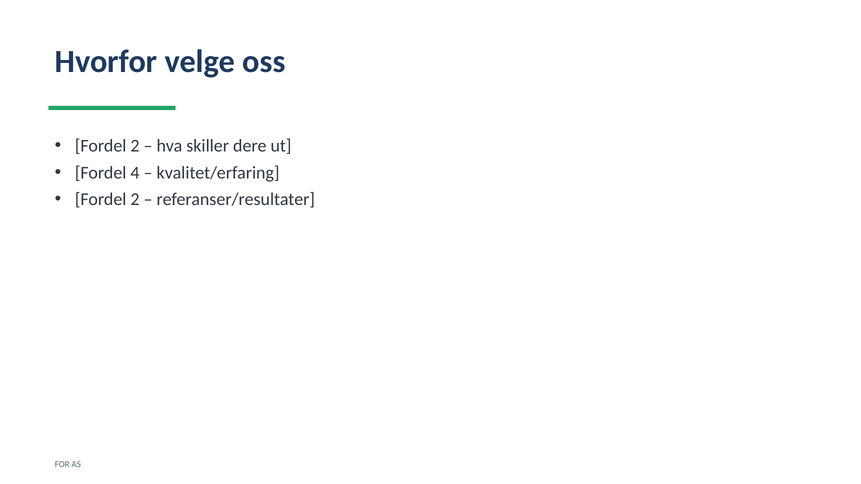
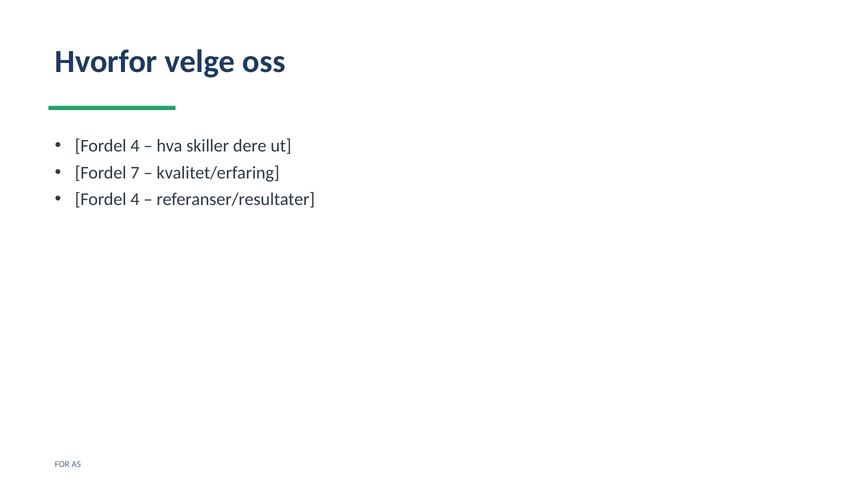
2 at (135, 146): 2 -> 4
4: 4 -> 7
2 at (135, 200): 2 -> 4
